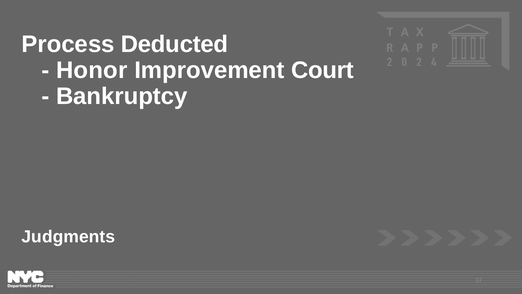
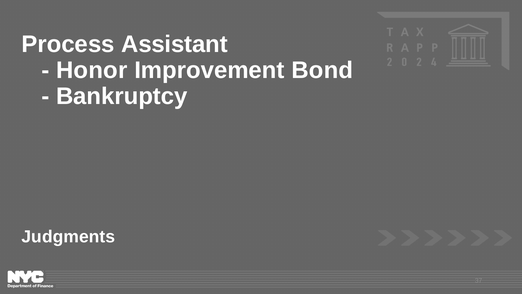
Deducted: Deducted -> Assistant
Court: Court -> Bond
